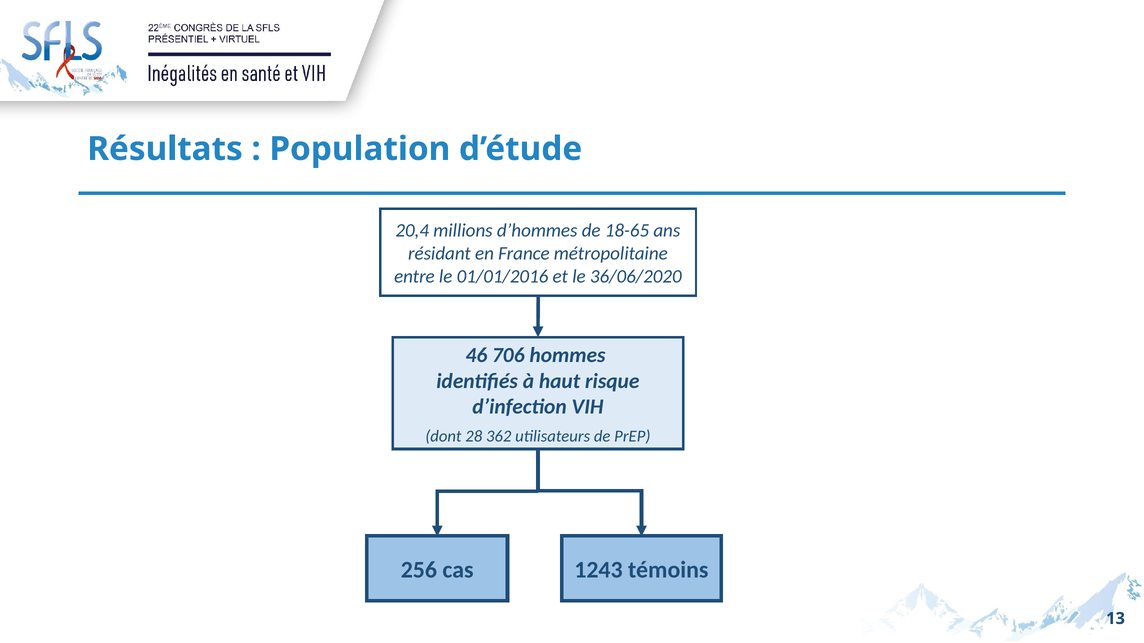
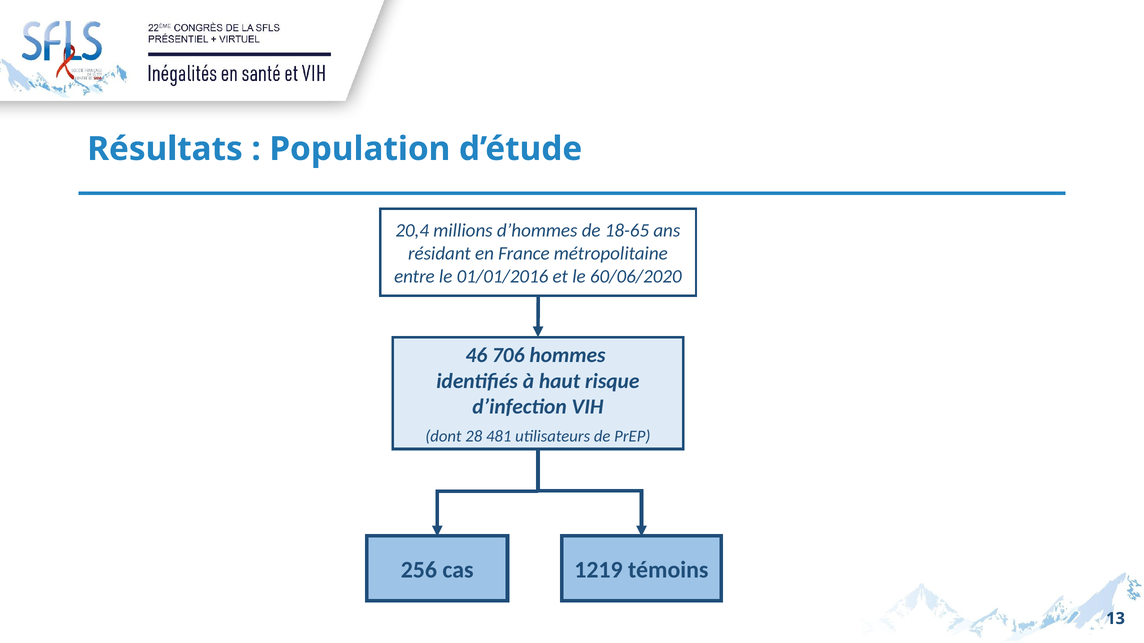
36/06/2020: 36/06/2020 -> 60/06/2020
362: 362 -> 481
1243: 1243 -> 1219
